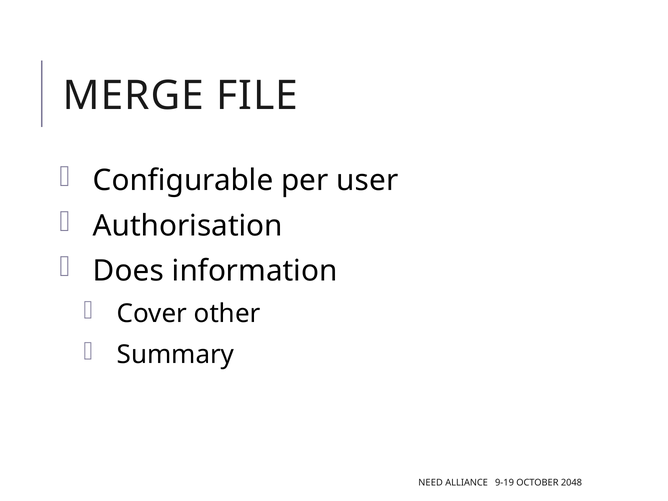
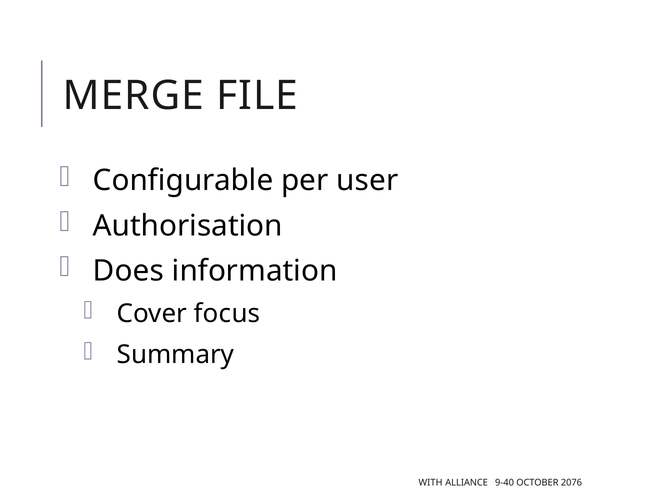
other: other -> focus
NEED: NEED -> WITH
9-19: 9-19 -> 9-40
2048: 2048 -> 2076
